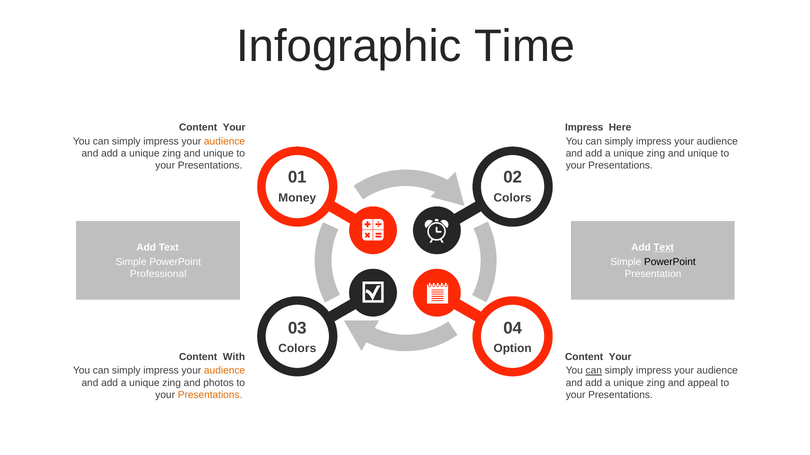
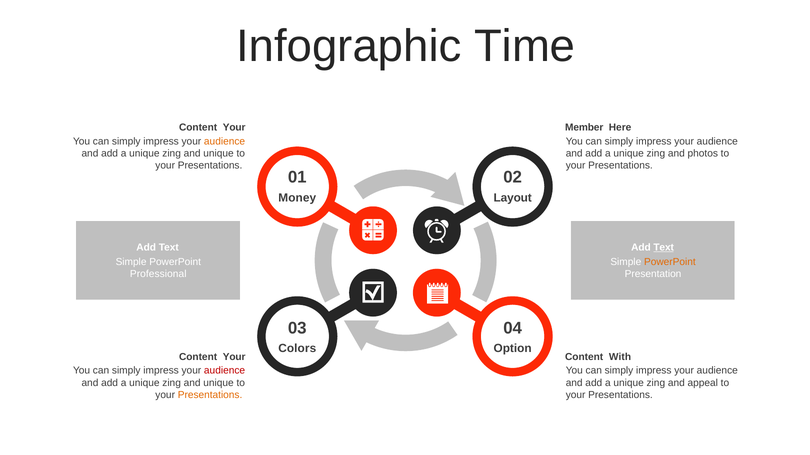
Impress at (584, 128): Impress -> Member
unique at (703, 154): unique -> photos
Colors at (513, 198): Colors -> Layout
PowerPoint at (670, 262) colour: black -> orange
With at (234, 357): With -> Your
Your at (620, 357): Your -> With
audience at (225, 371) colour: orange -> red
can at (594, 371) underline: present -> none
photos at (219, 383): photos -> unique
